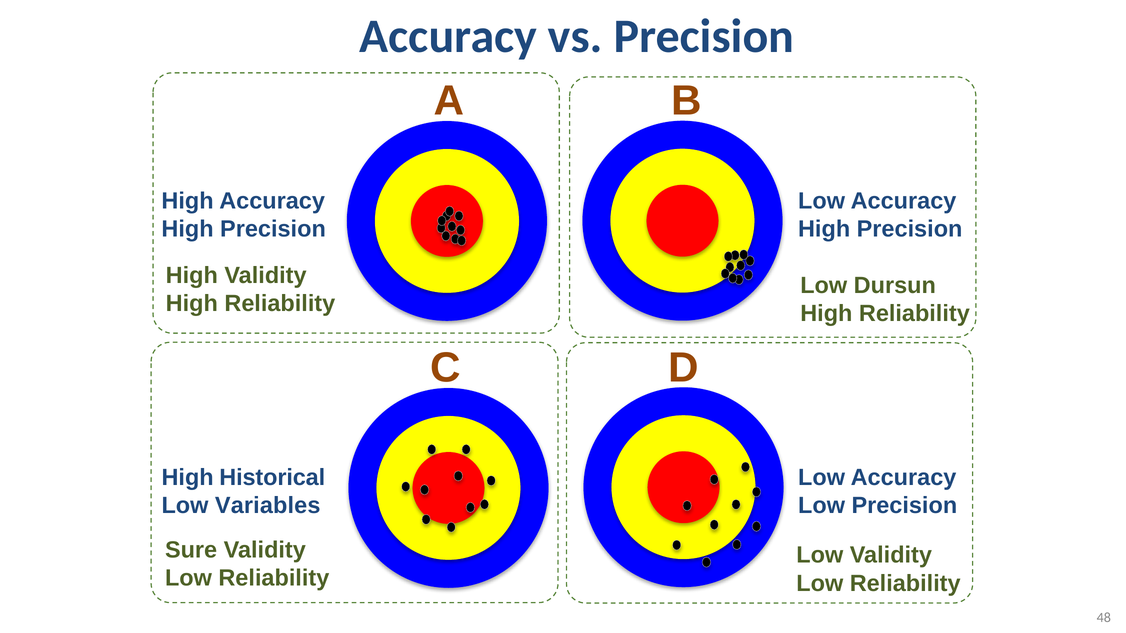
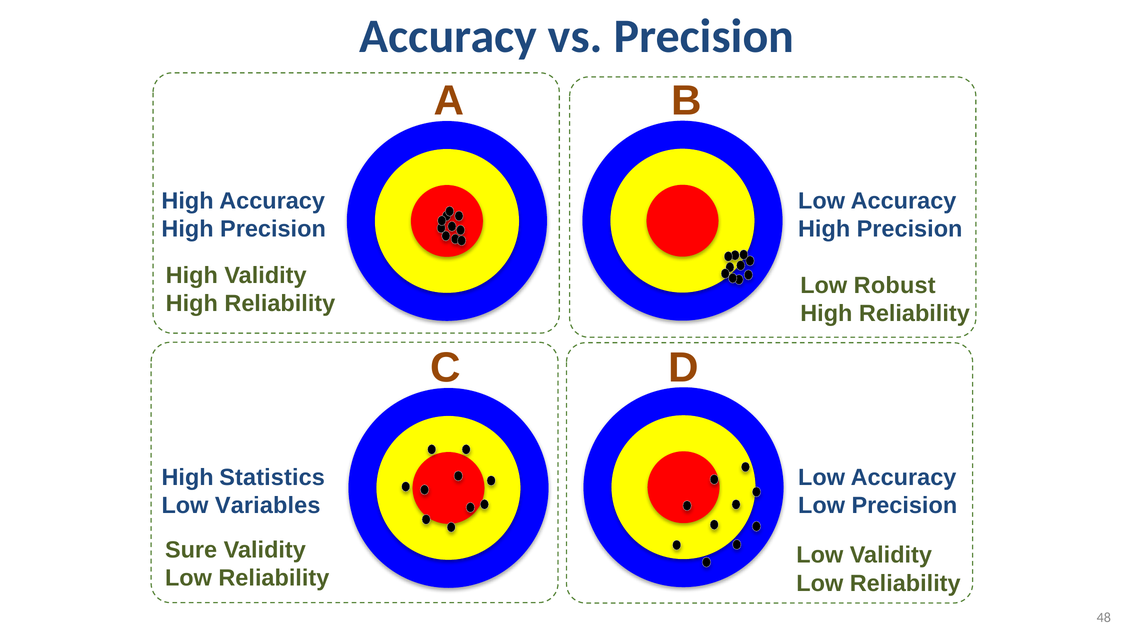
Dursun: Dursun -> Robust
Historical: Historical -> Statistics
